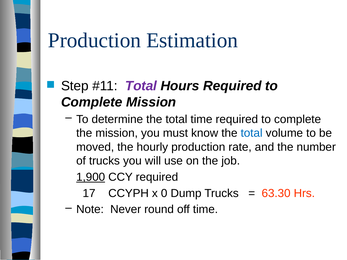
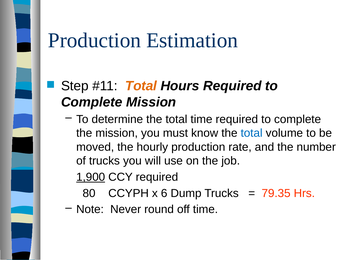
Total at (141, 86) colour: purple -> orange
17: 17 -> 80
0: 0 -> 6
63.30: 63.30 -> 79.35
